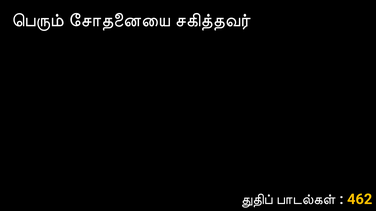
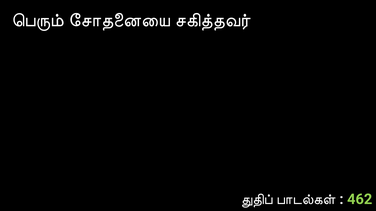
462 colour: yellow -> light green
